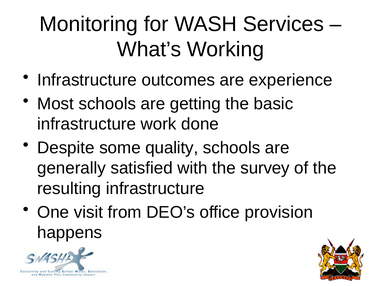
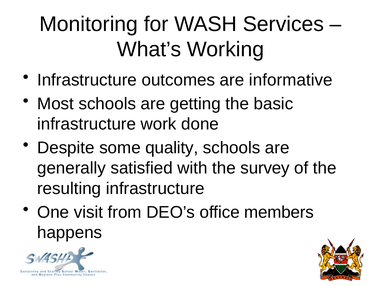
experience: experience -> informative
provision: provision -> members
